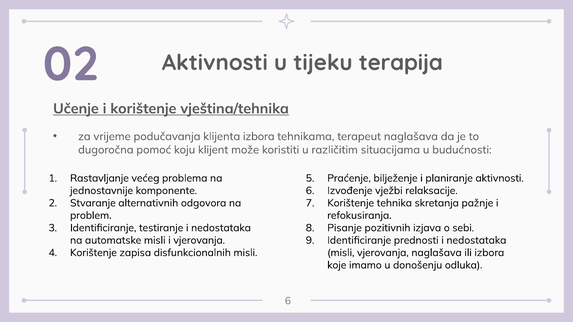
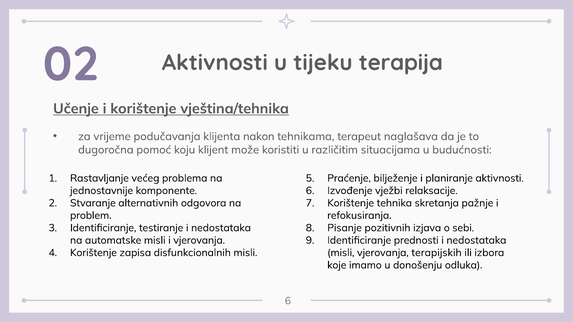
klijenta izbora: izbora -> nakon
vjerovanja naglašava: naglašava -> terapijskih
